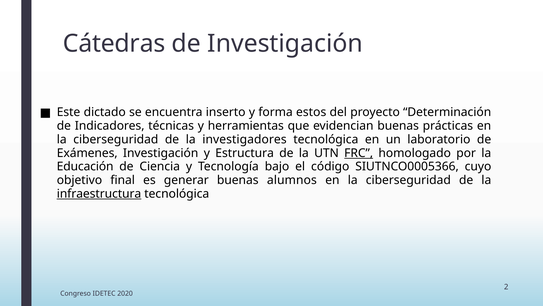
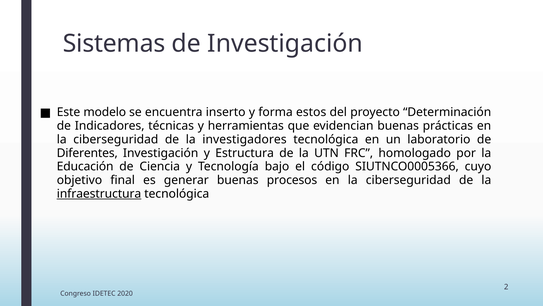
Cátedras: Cátedras -> Sistemas
dictado: dictado -> modelo
Exámenes: Exámenes -> Diferentes
FRC underline: present -> none
alumnos: alumnos -> procesos
